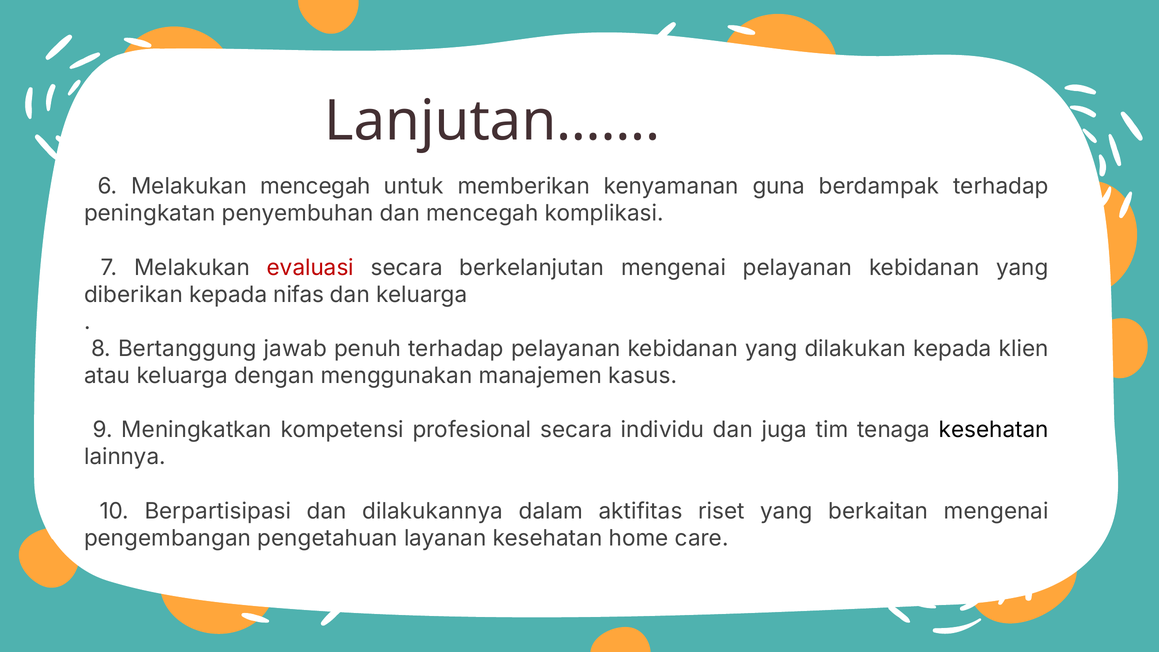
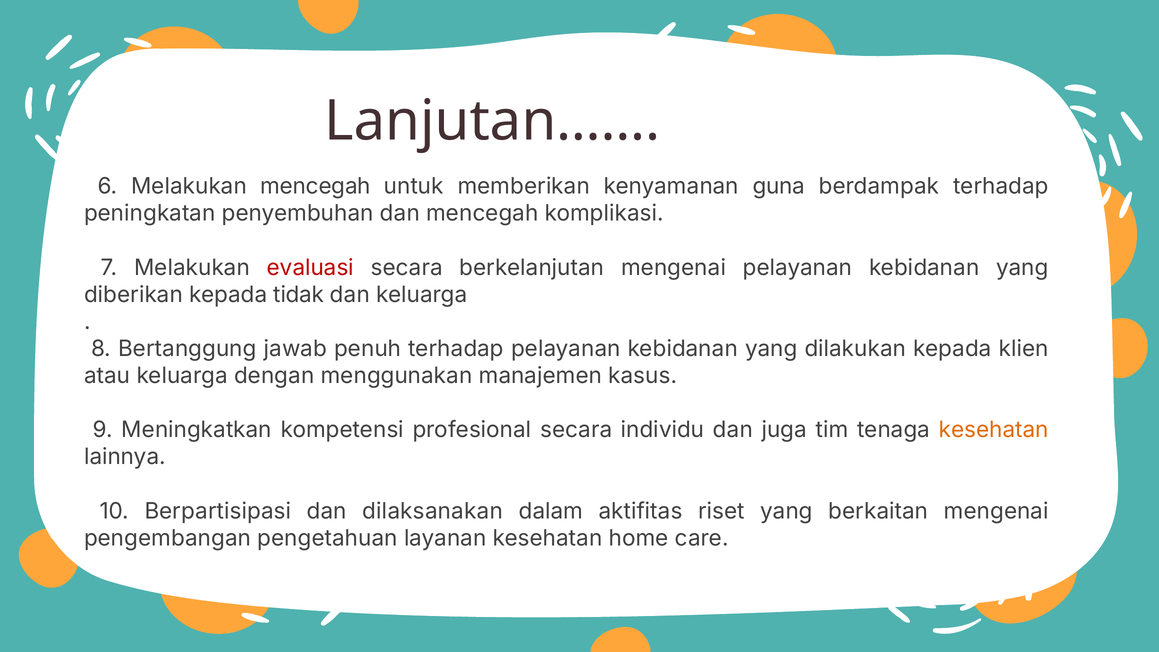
nifas: nifas -> tidak
kesehatan at (994, 430) colour: black -> orange
dilakukannya: dilakukannya -> dilaksanakan
